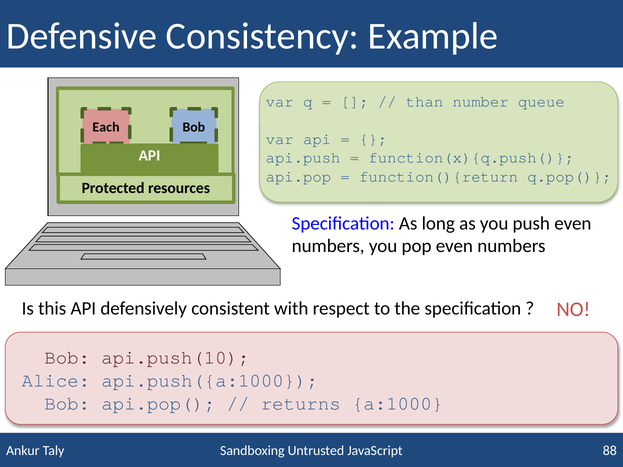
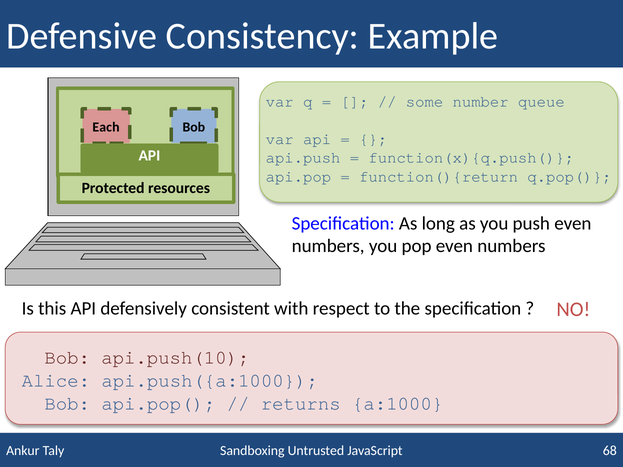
than: than -> some
88: 88 -> 68
